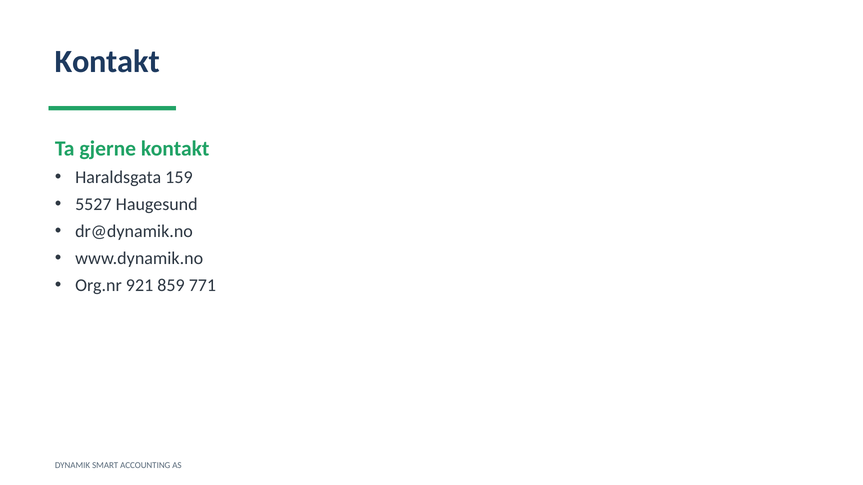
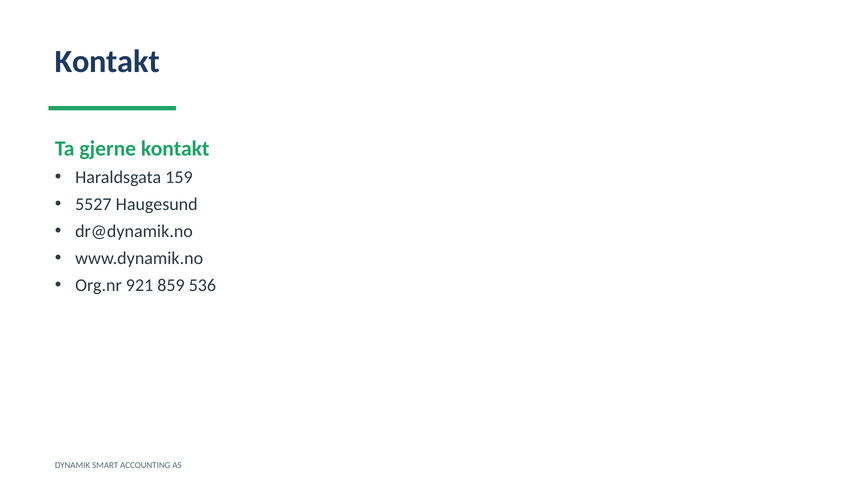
771: 771 -> 536
